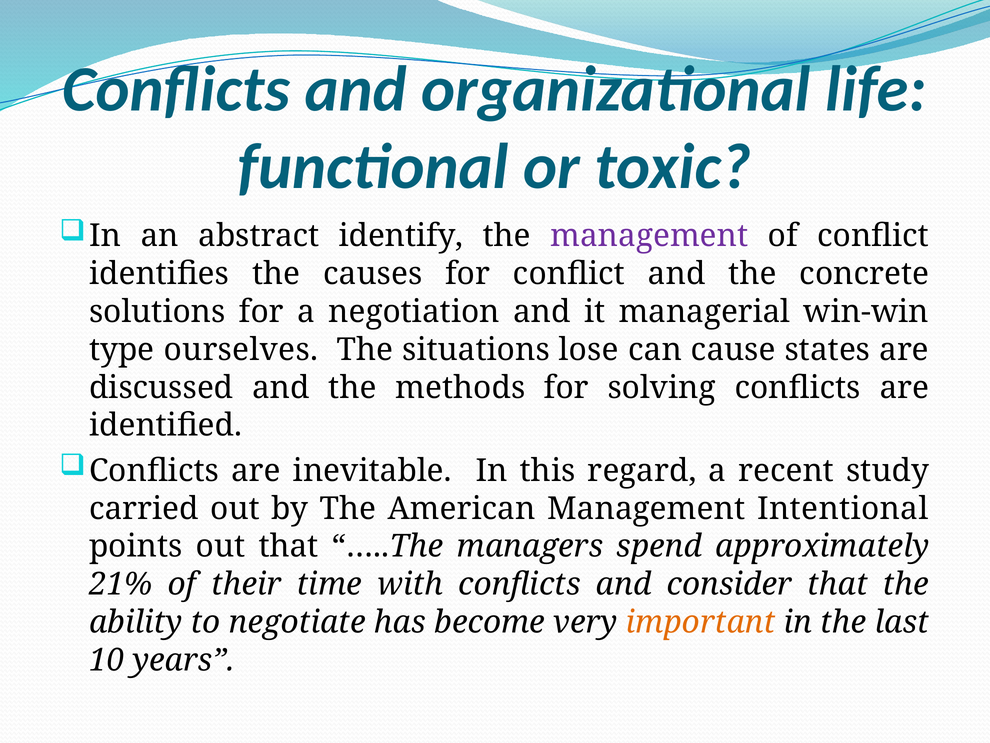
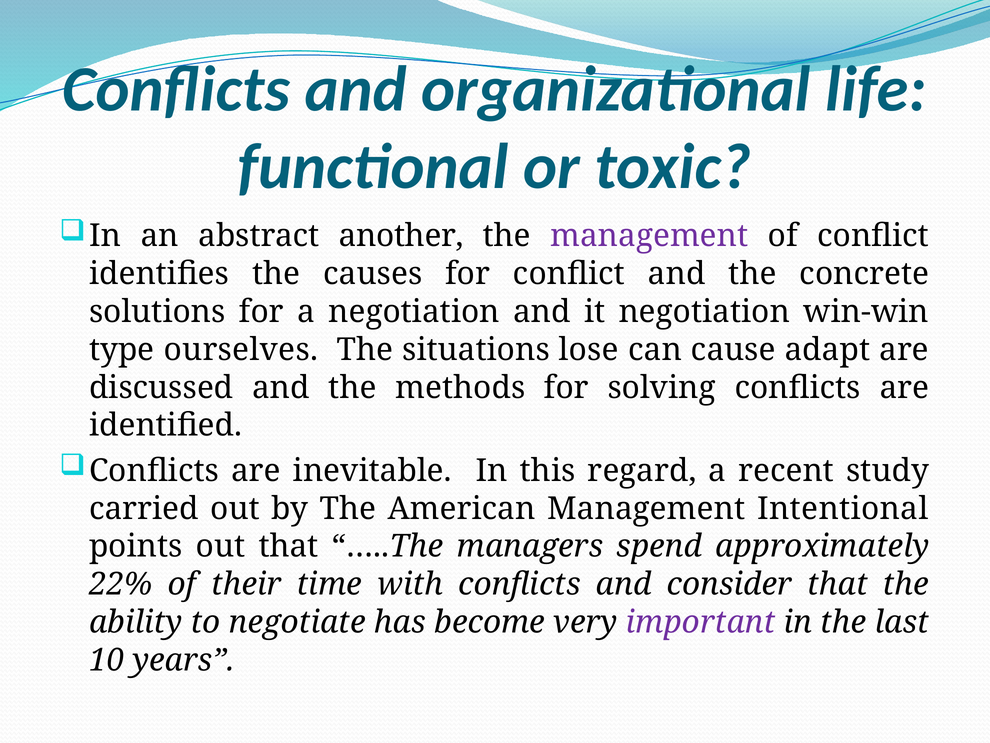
identify: identify -> another
it managerial: managerial -> negotiation
states: states -> adapt
21%: 21% -> 22%
important colour: orange -> purple
